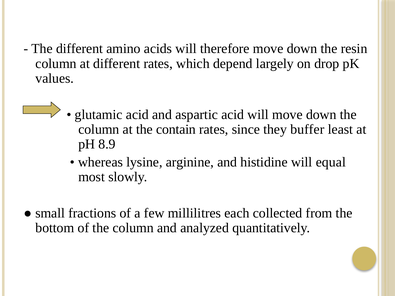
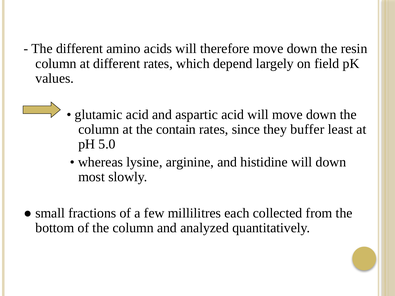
drop: drop -> field
8.9: 8.9 -> 5.0
will equal: equal -> down
